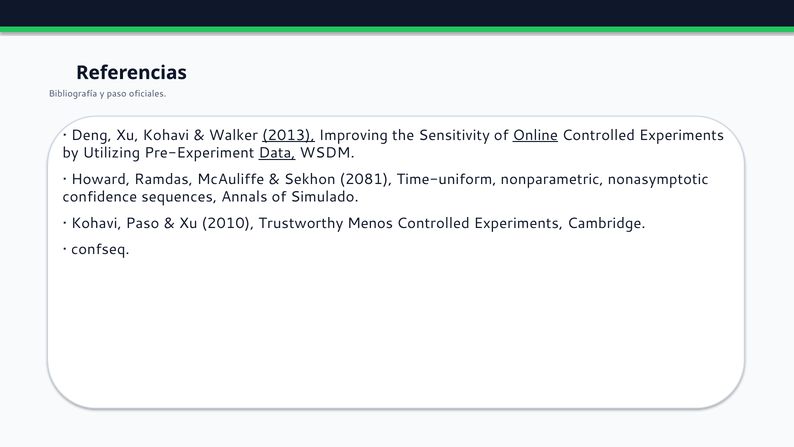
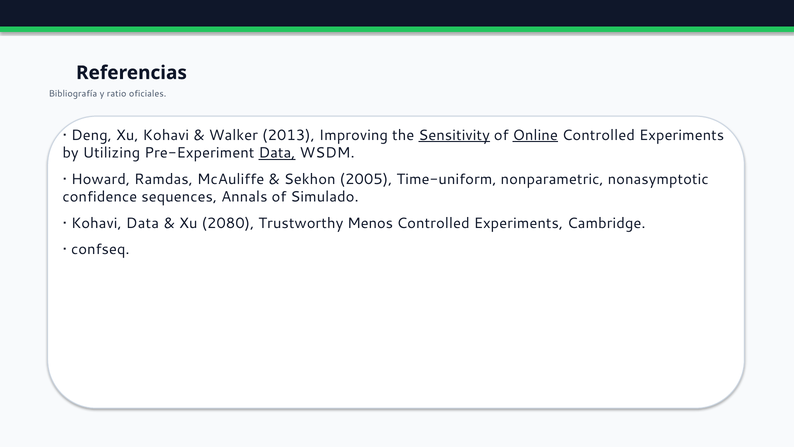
y paso: paso -> ratio
2013 underline: present -> none
Sensitivity underline: none -> present
2081: 2081 -> 2005
Kohavi Paso: Paso -> Data
2010: 2010 -> 2080
